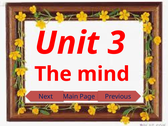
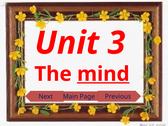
mind underline: none -> present
